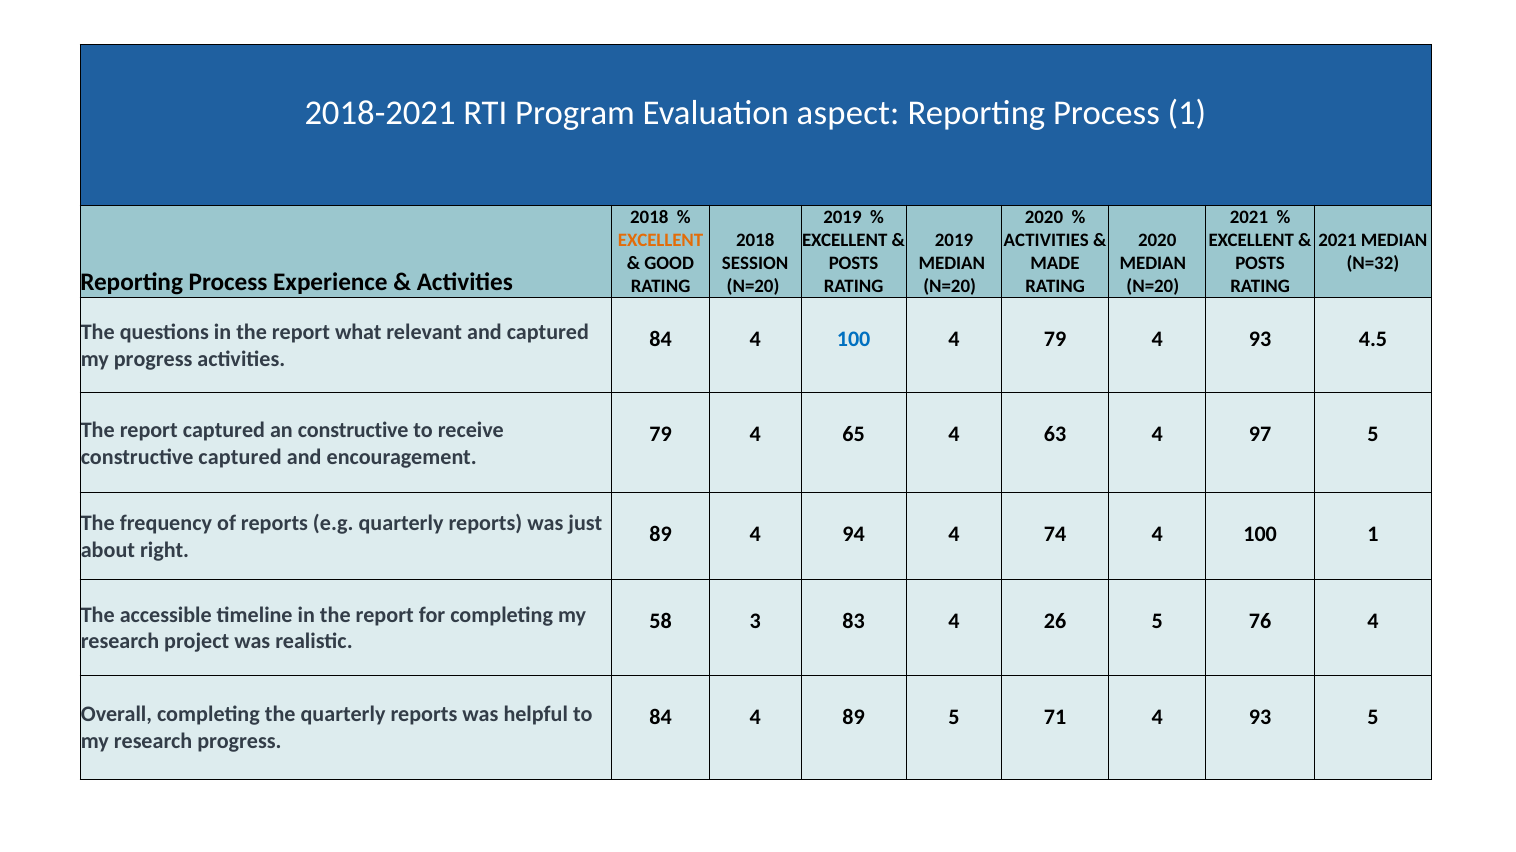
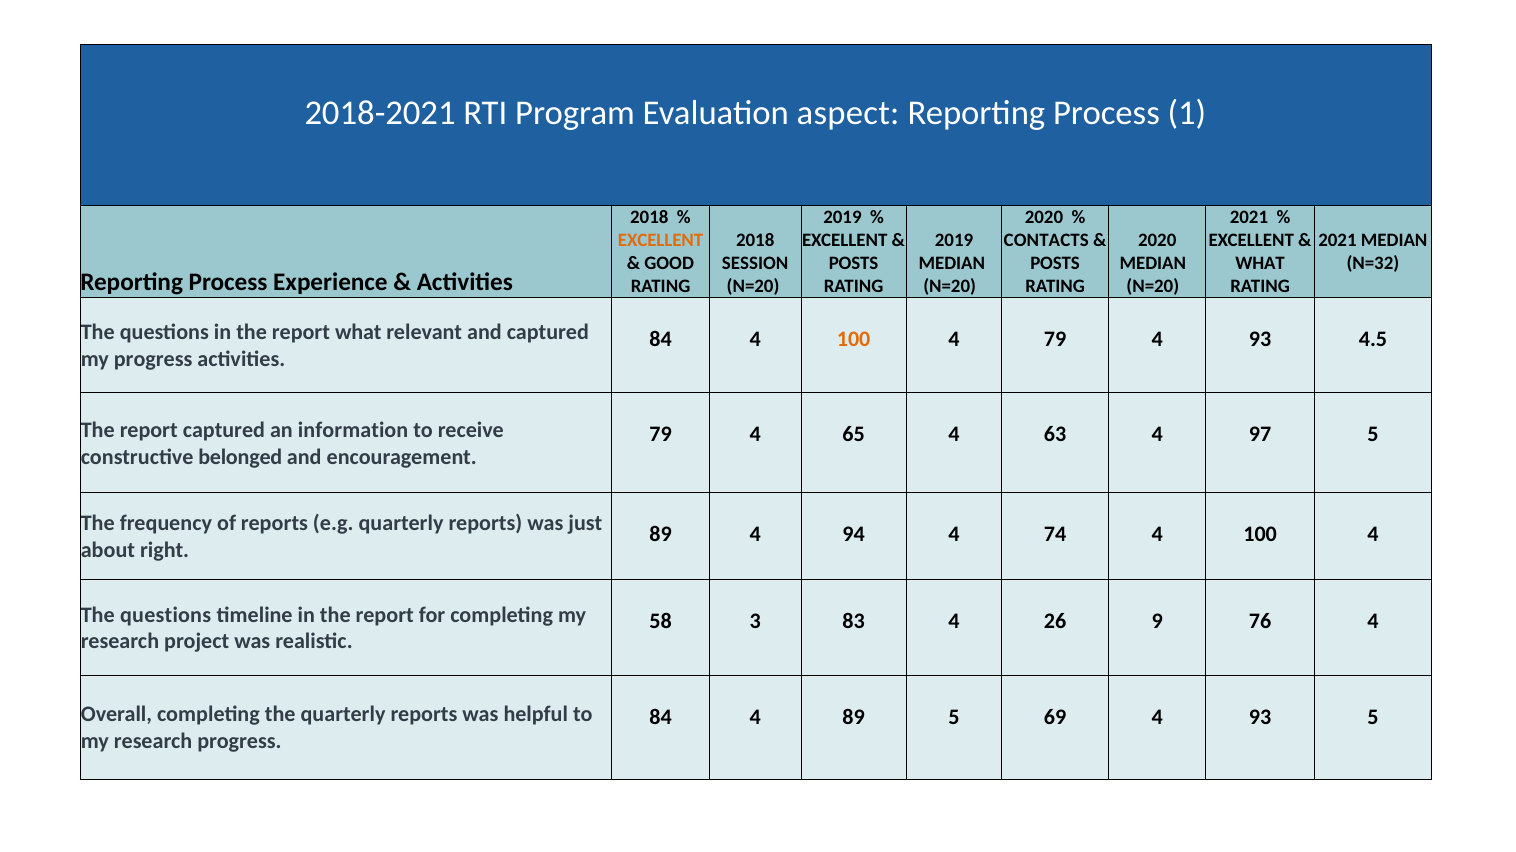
ACTIVITIES at (1046, 240): ACTIVITIES -> CONTACTS
MADE at (1055, 264): MADE -> POSTS
POSTS at (1260, 264): POSTS -> WHAT
100 at (854, 340) colour: blue -> orange
an constructive: constructive -> information
constructive captured: captured -> belonged
74 4 100 1: 1 -> 4
accessible at (166, 615): accessible -> questions
26 5: 5 -> 9
71: 71 -> 69
